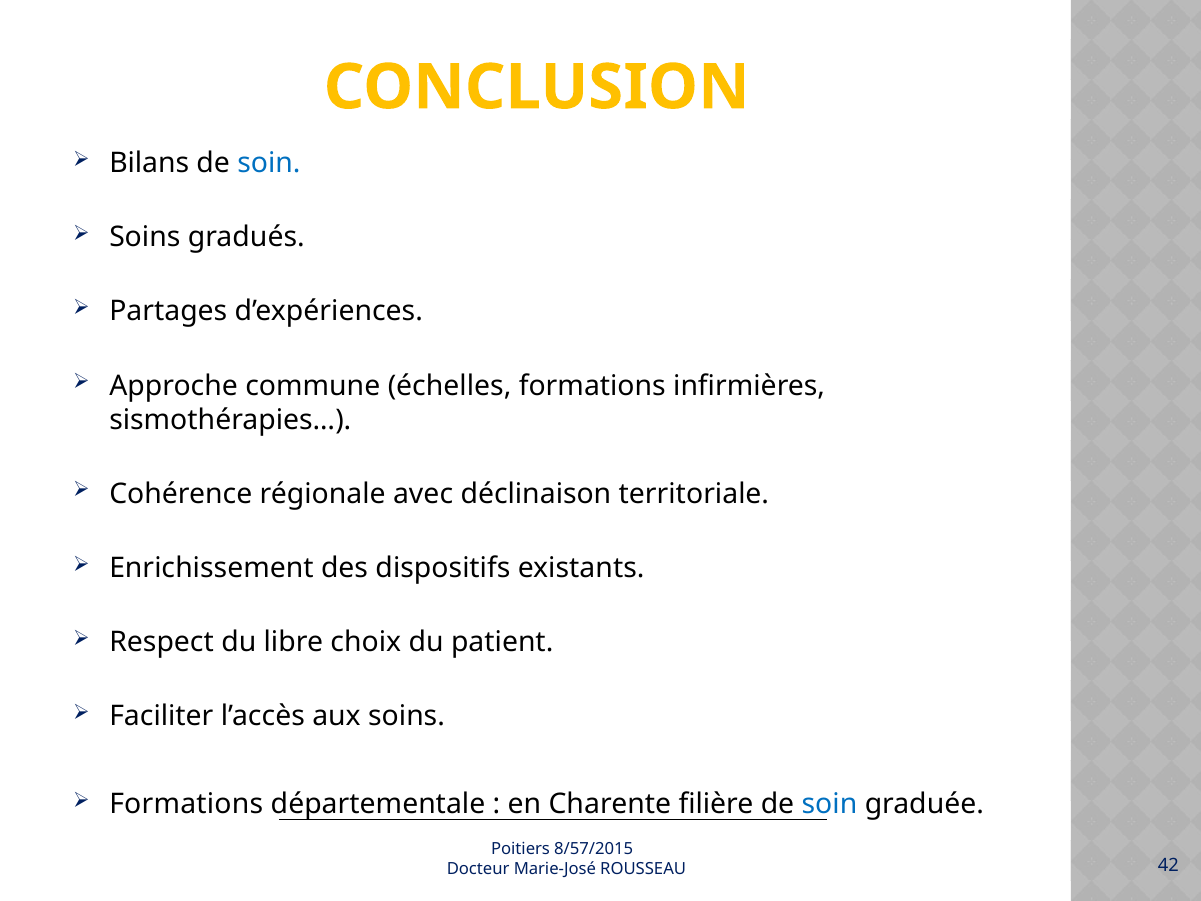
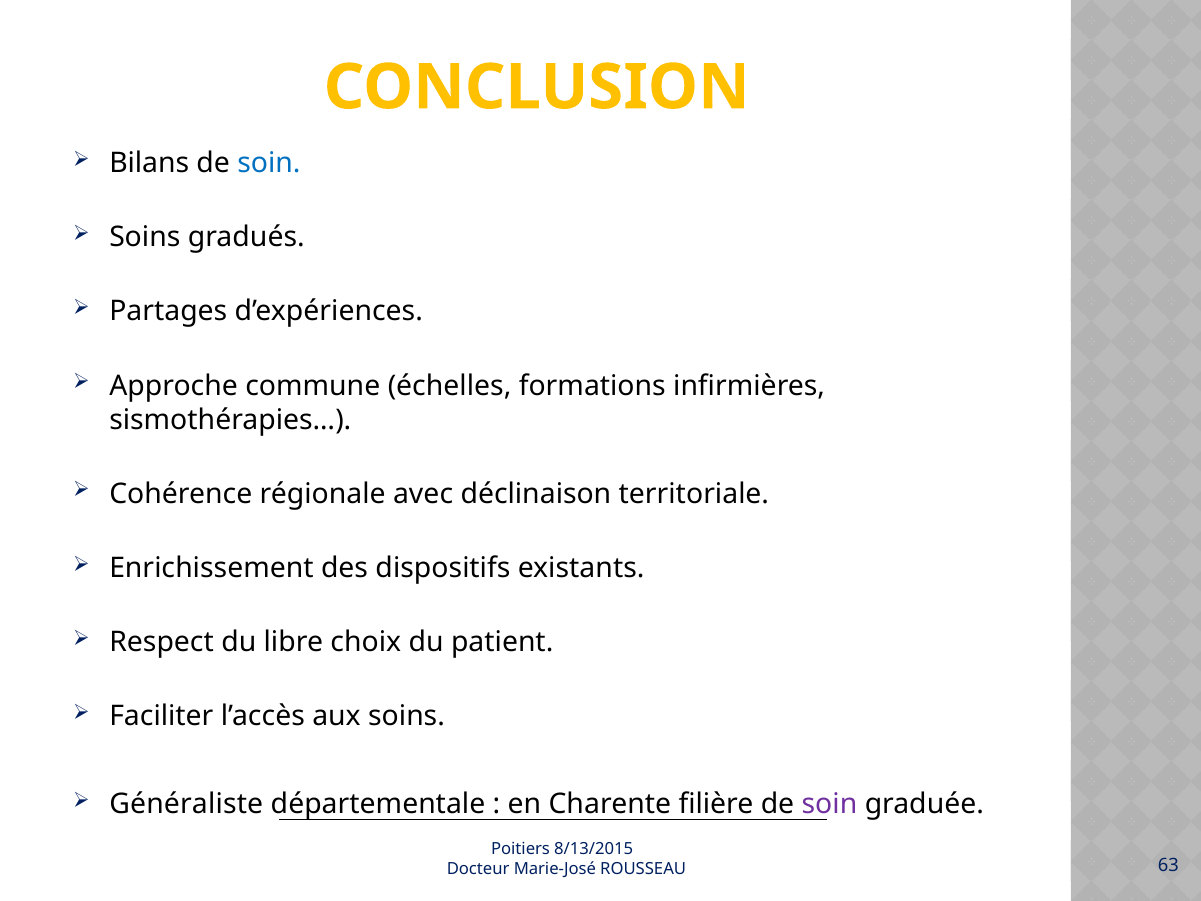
Formations at (186, 804): Formations -> Généraliste
soin at (829, 804) colour: blue -> purple
8/57/2015: 8/57/2015 -> 8/13/2015
42: 42 -> 63
